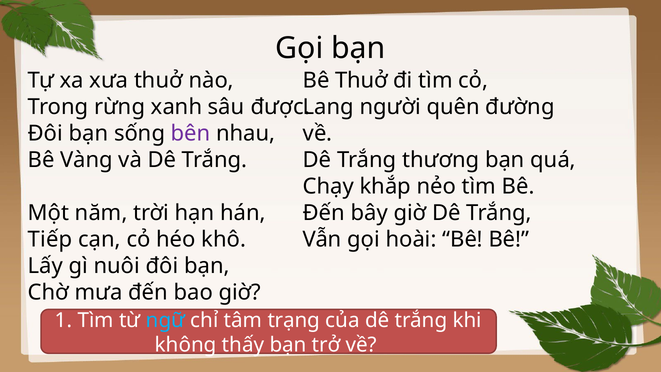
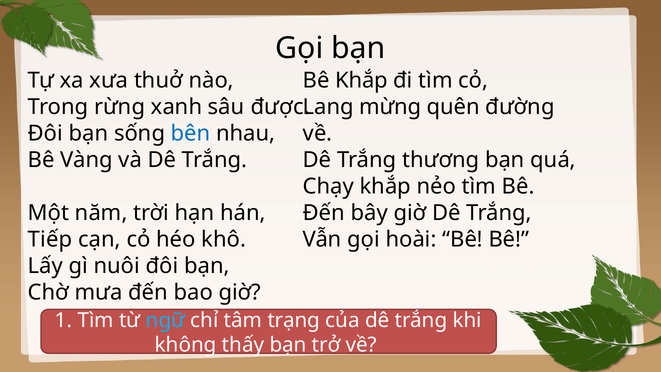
Bê Thuở: Thuở -> Khắp
người: người -> mừng
bên colour: purple -> blue
